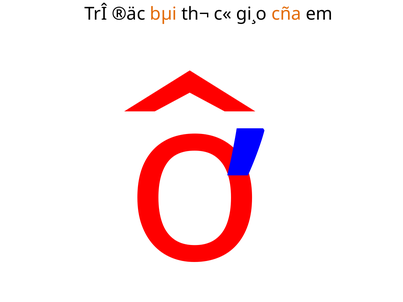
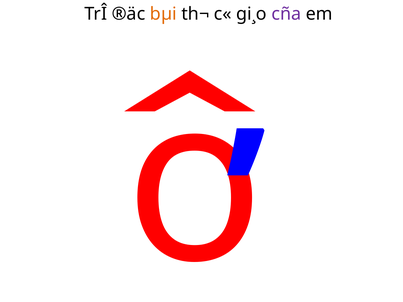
cña colour: orange -> purple
